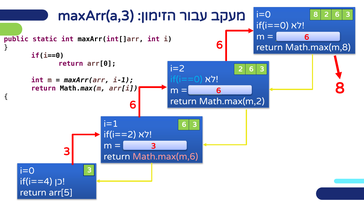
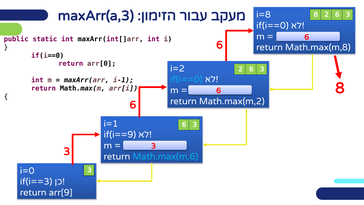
maxArr(a,3 i=0: i=0 -> i=8
if(i==2: if(i==2 -> if(i==9
Math.max(m,6 colour: pink -> light blue
if(i==4: if(i==4 -> if(i==3
arr[5: arr[5 -> arr[9
